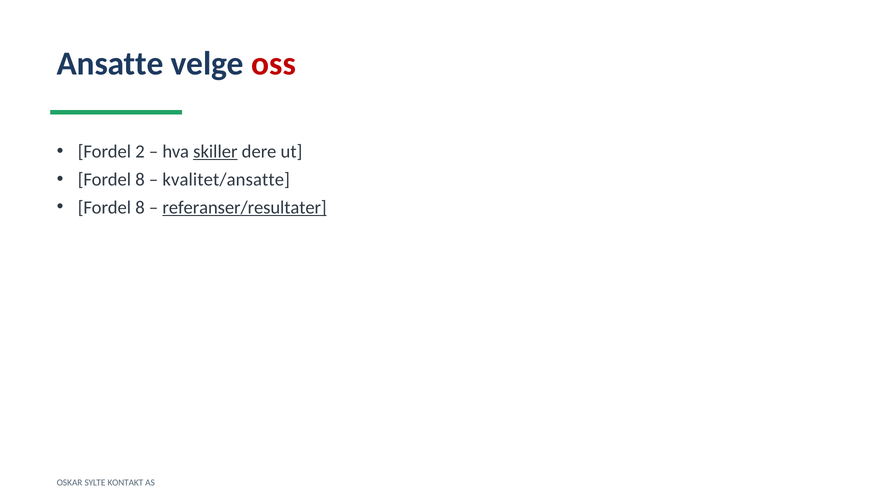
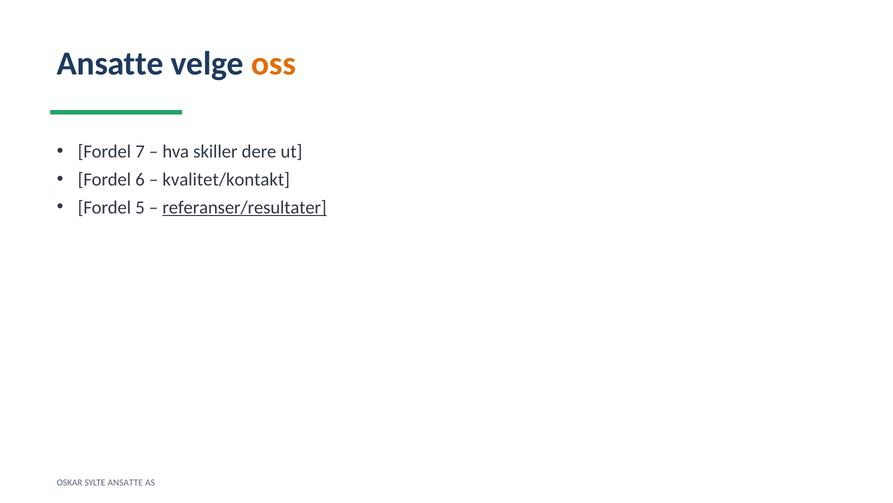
oss colour: red -> orange
2: 2 -> 7
skiller underline: present -> none
8 at (140, 179): 8 -> 6
kvalitet/ansatte: kvalitet/ansatte -> kvalitet/kontakt
8 at (140, 207): 8 -> 5
SYLTE KONTAKT: KONTAKT -> ANSATTE
